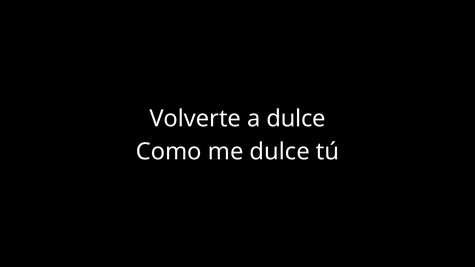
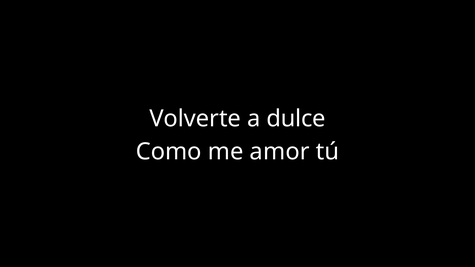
me dulce: dulce -> amor
